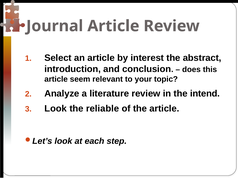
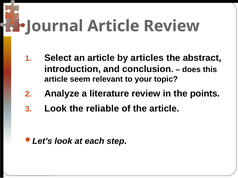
interest: interest -> articles
intend: intend -> points
